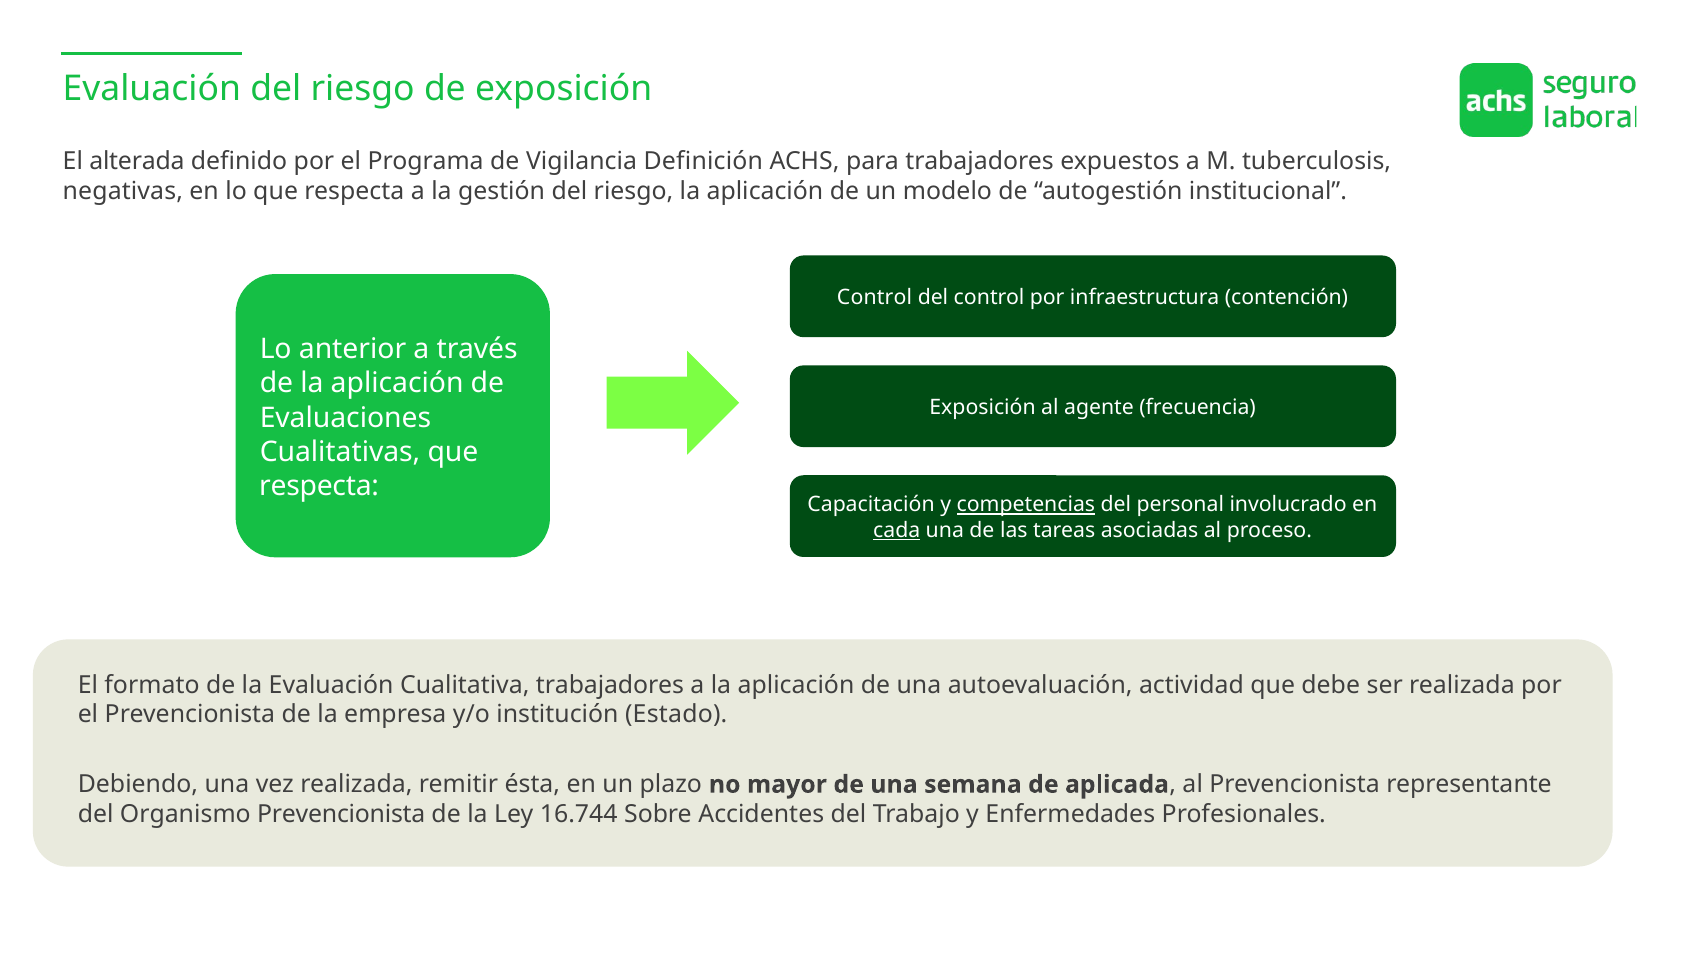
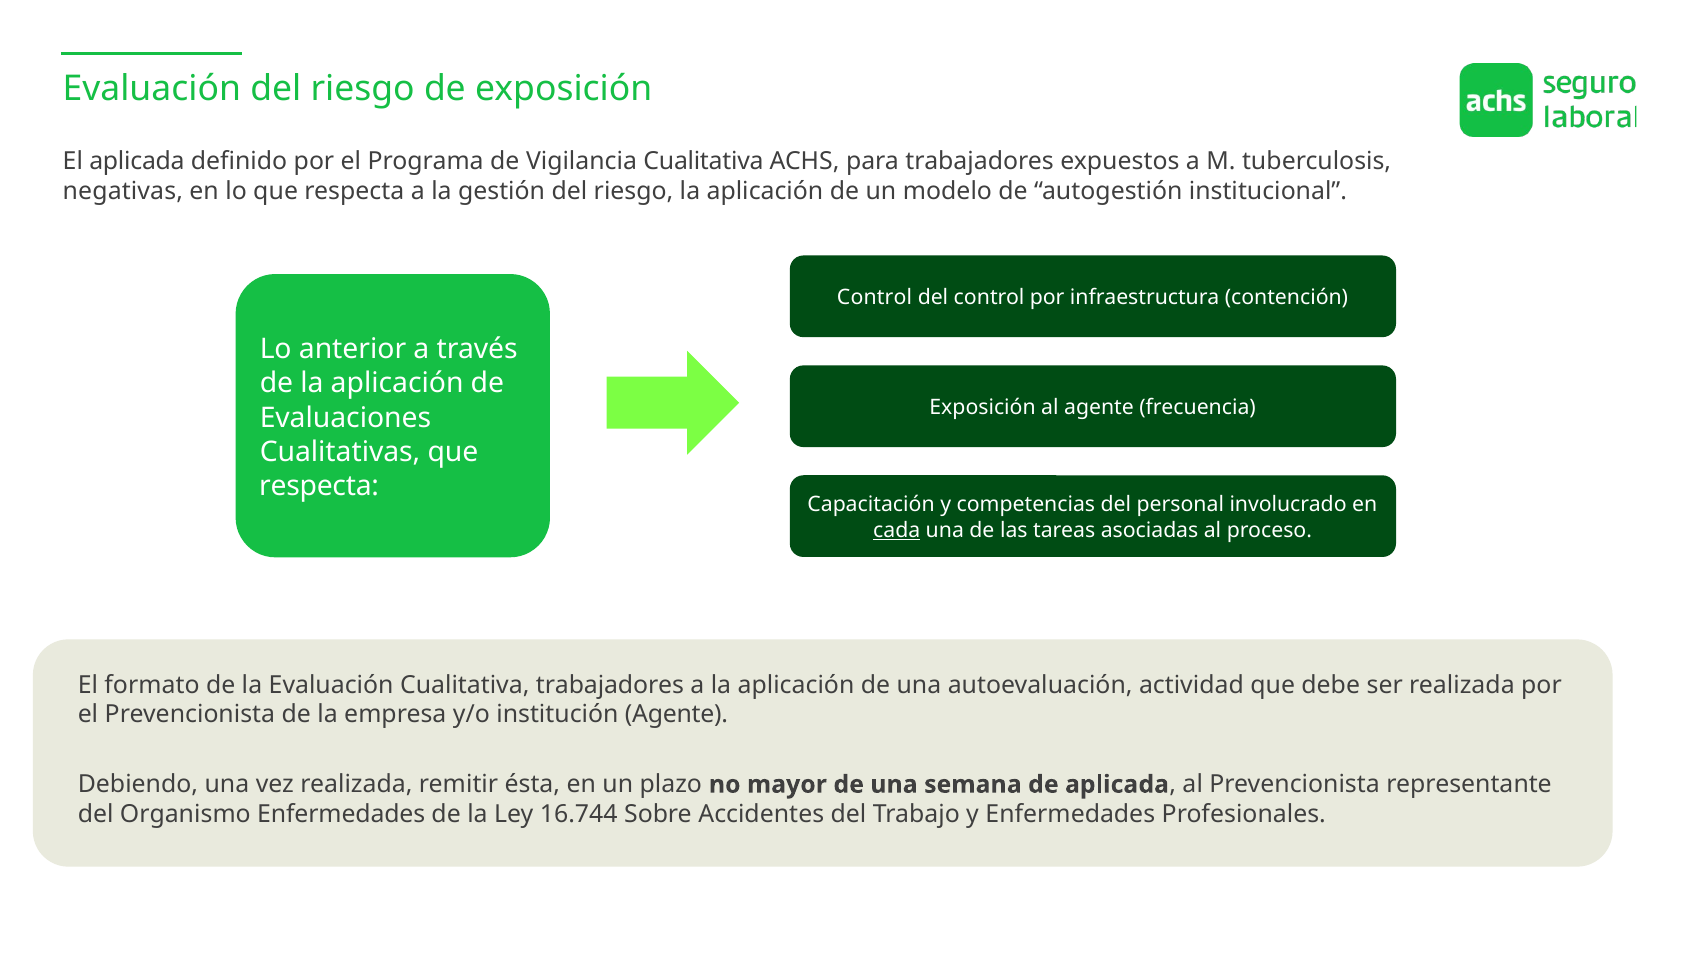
El alterada: alterada -> aplicada
Vigilancia Definición: Definición -> Cualitativa
competencias underline: present -> none
institución Estado: Estado -> Agente
Organismo Prevencionista: Prevencionista -> Enfermedades
